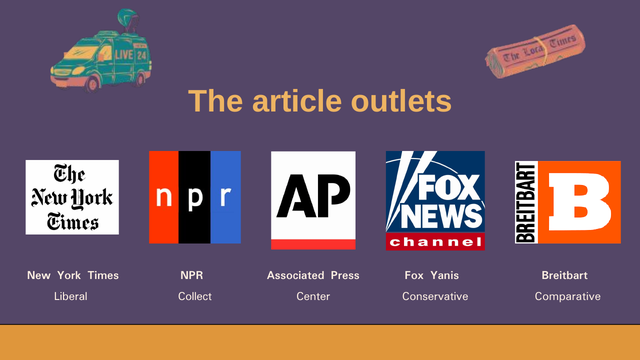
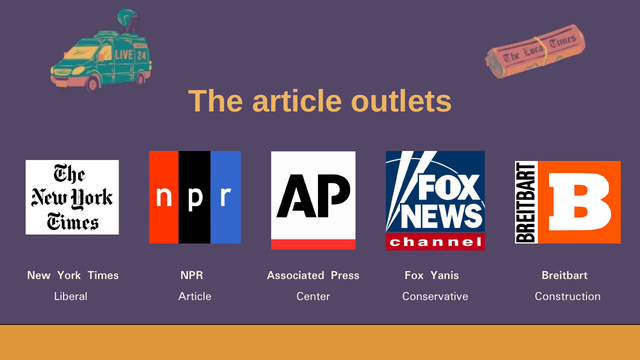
Collect at (195, 296): Collect -> Article
Comparative: Comparative -> Construction
